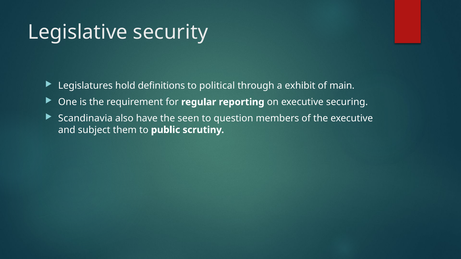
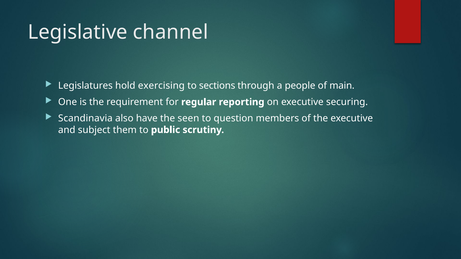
security: security -> channel
definitions: definitions -> exercising
political: political -> sections
exhibit: exhibit -> people
